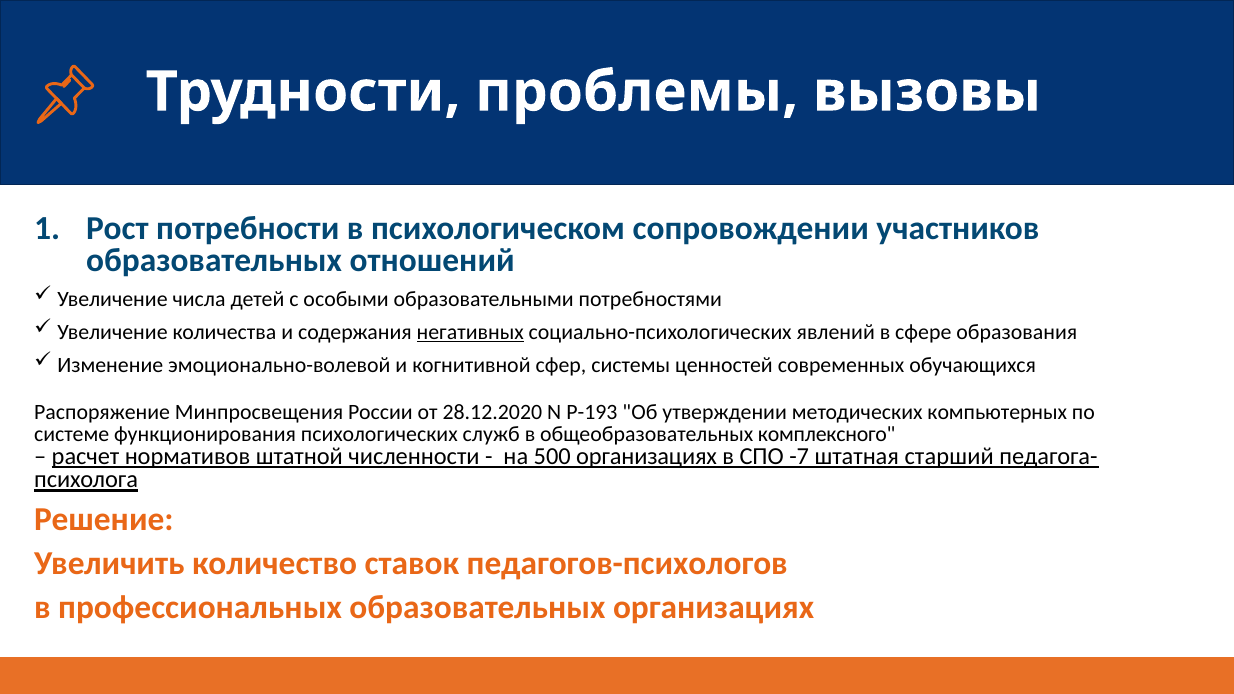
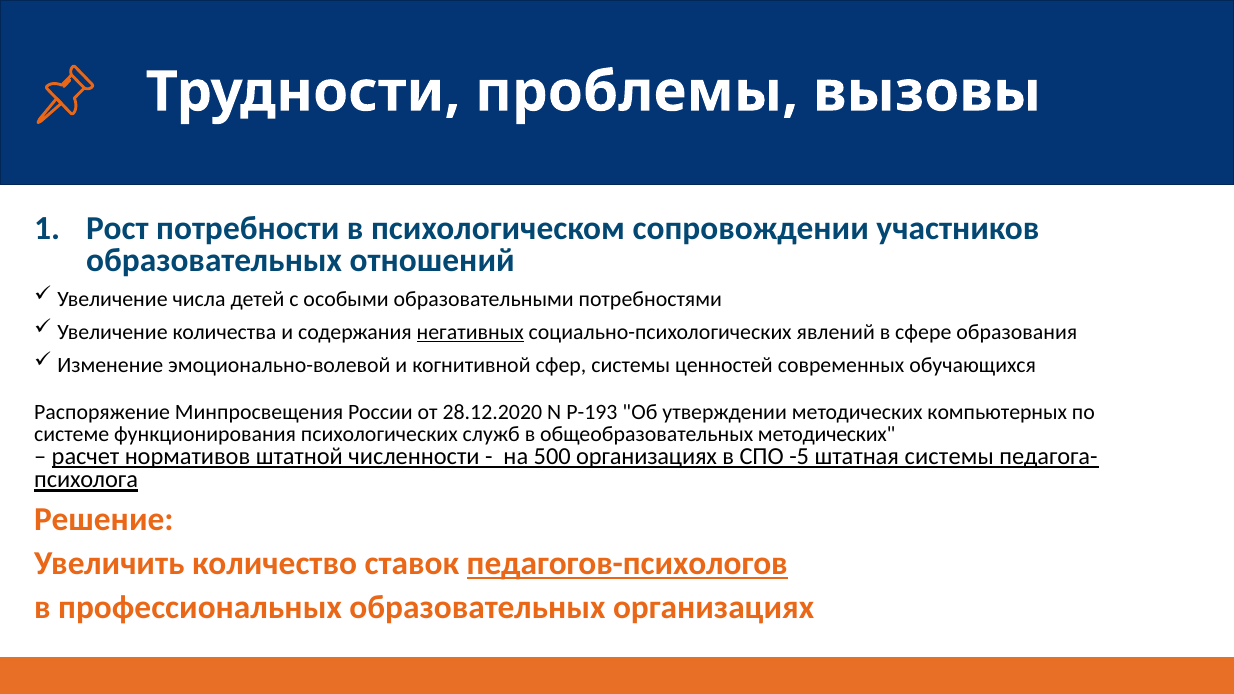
общеобразовательных комплексного: комплексного -> методических
-7: -7 -> -5
штатная старший: старший -> системы
педагогов-психологов underline: none -> present
